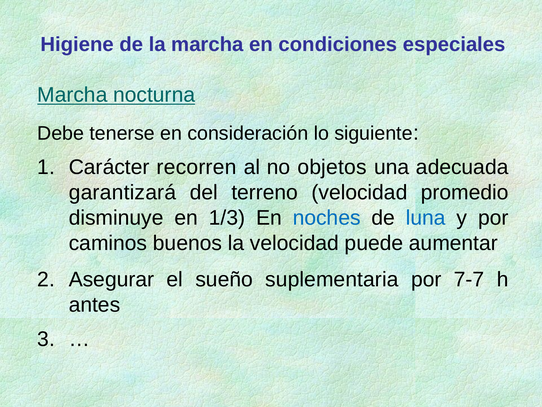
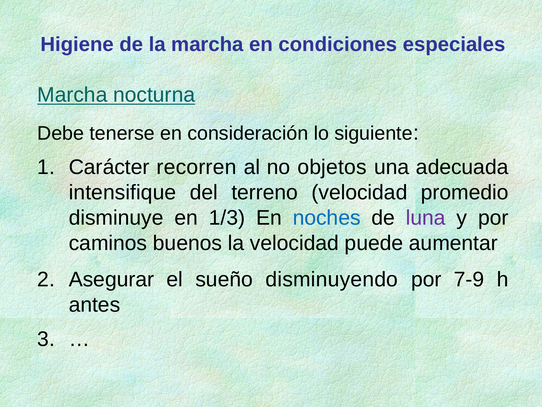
garantizará: garantizará -> intensifique
luna colour: blue -> purple
suplementaria: suplementaria -> disminuyendo
7-7: 7-7 -> 7-9
